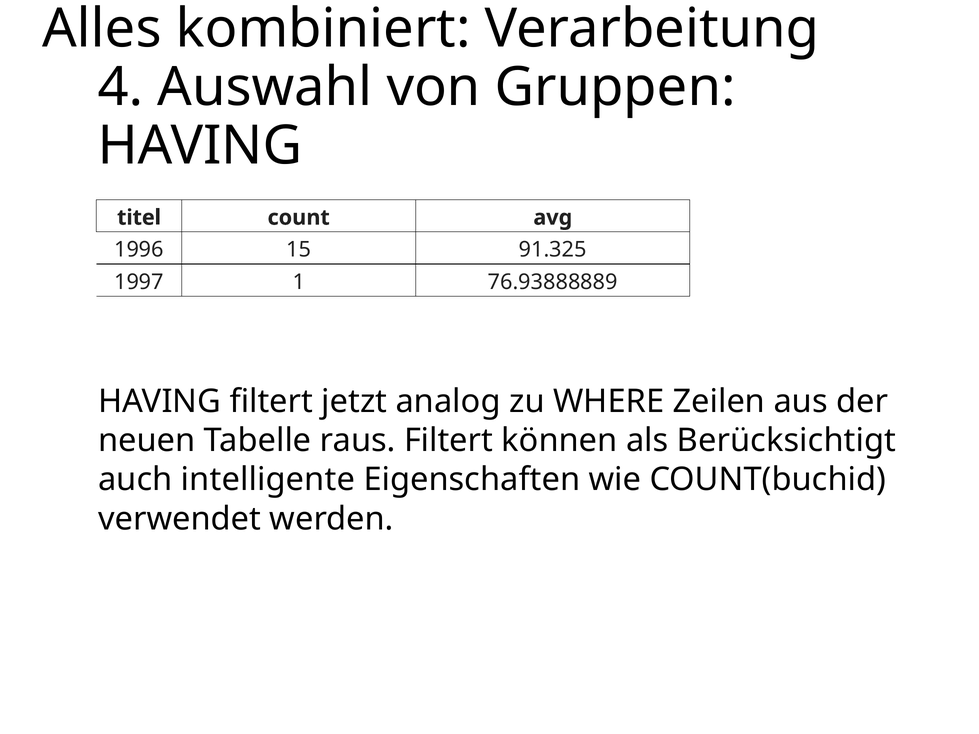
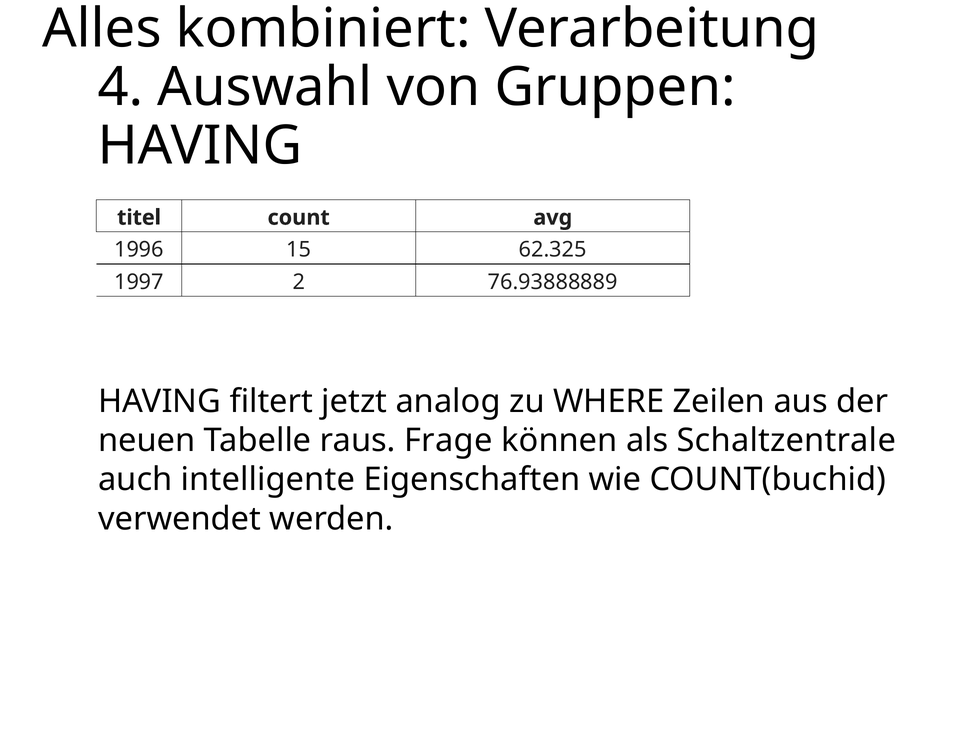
91.325: 91.325 -> 62.325
1: 1 -> 2
raus Filtert: Filtert -> Frage
Berücksichtigt: Berücksichtigt -> Schaltzentrale
